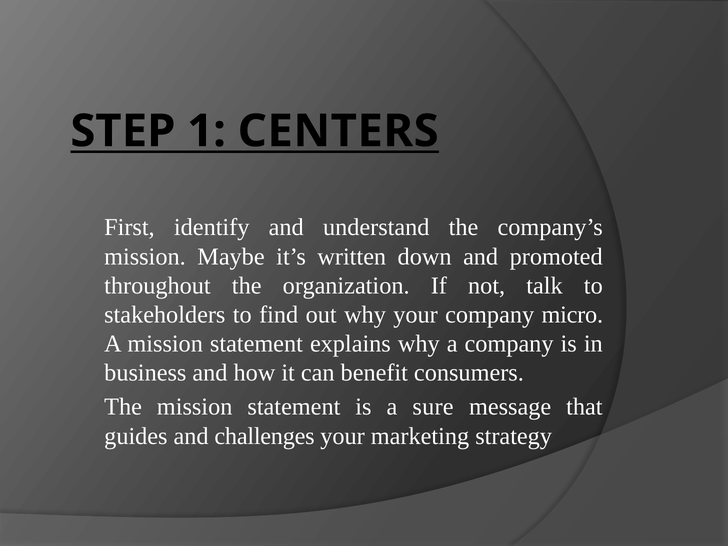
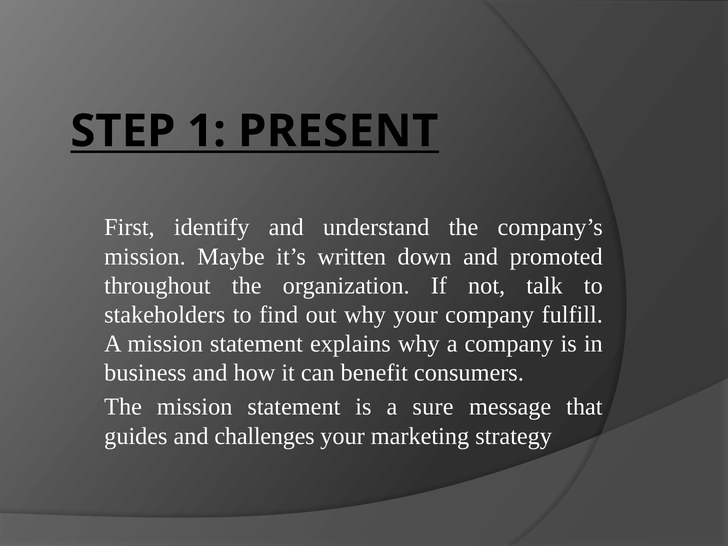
CENTERS: CENTERS -> PRESENT
micro: micro -> fulfill
